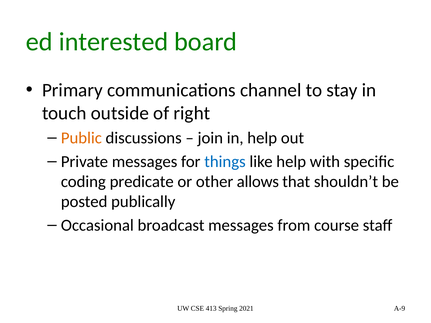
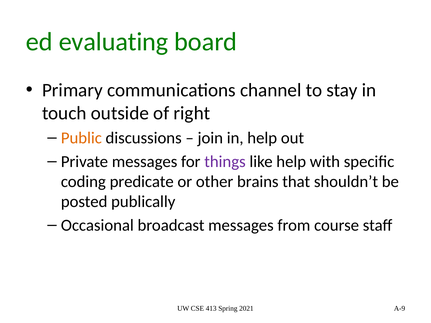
interested: interested -> evaluating
things colour: blue -> purple
allows: allows -> brains
